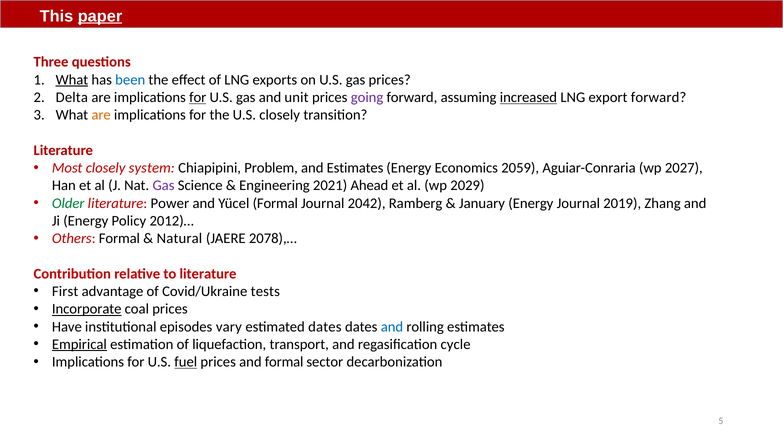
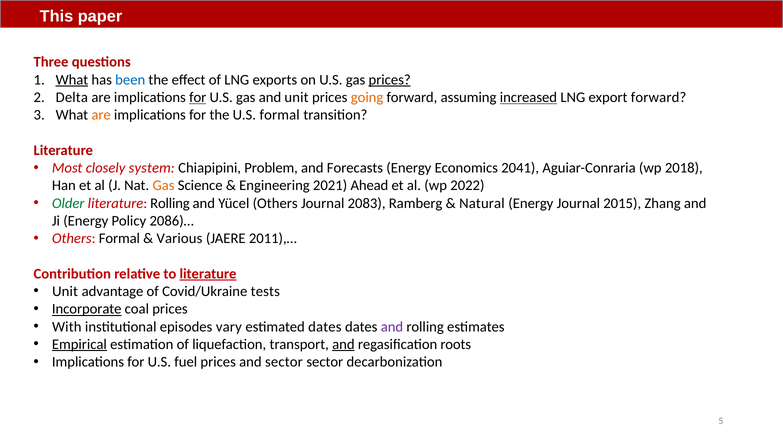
paper underline: present -> none
prices at (390, 80) underline: none -> present
going colour: purple -> orange
U.S closely: closely -> formal
and Estimates: Estimates -> Forecasts
2059: 2059 -> 2041
2027: 2027 -> 2018
Gas at (163, 185) colour: purple -> orange
2029: 2029 -> 2022
literature Power: Power -> Rolling
Yücel Formal: Formal -> Others
2042: 2042 -> 2083
January: January -> Natural
2019: 2019 -> 2015
2012)…: 2012)… -> 2086)…
Natural: Natural -> Various
2078),…: 2078),… -> 2011),…
literature at (208, 273) underline: none -> present
First at (65, 291): First -> Unit
Have: Have -> With
and at (392, 326) colour: blue -> purple
and at (343, 344) underline: none -> present
cycle: cycle -> roots
fuel underline: present -> none
and formal: formal -> sector
